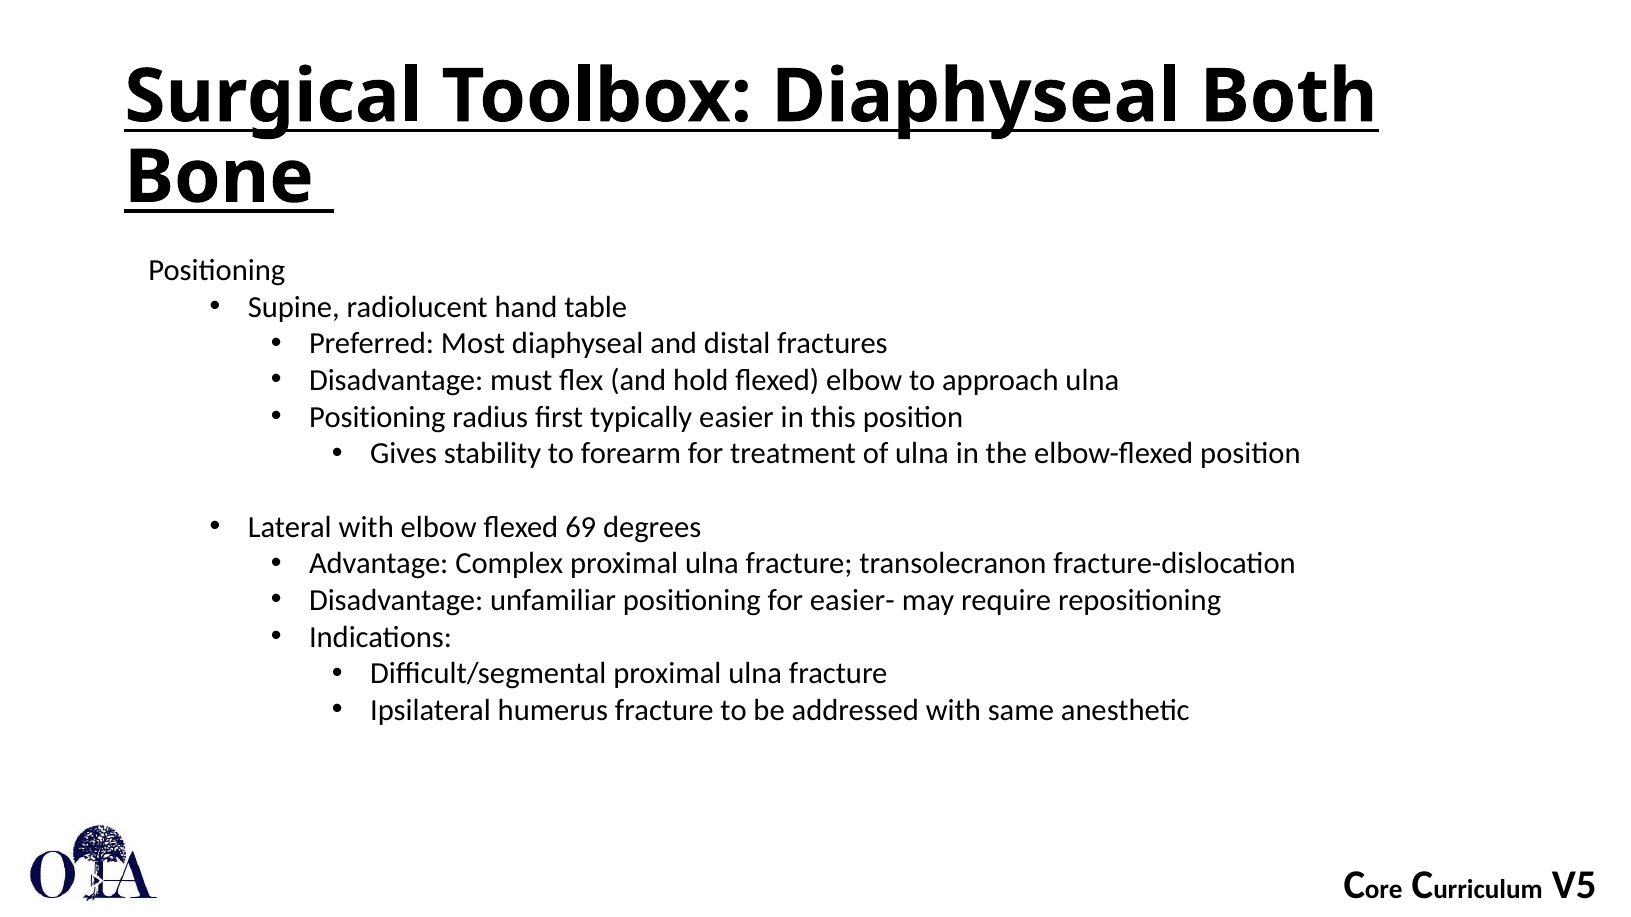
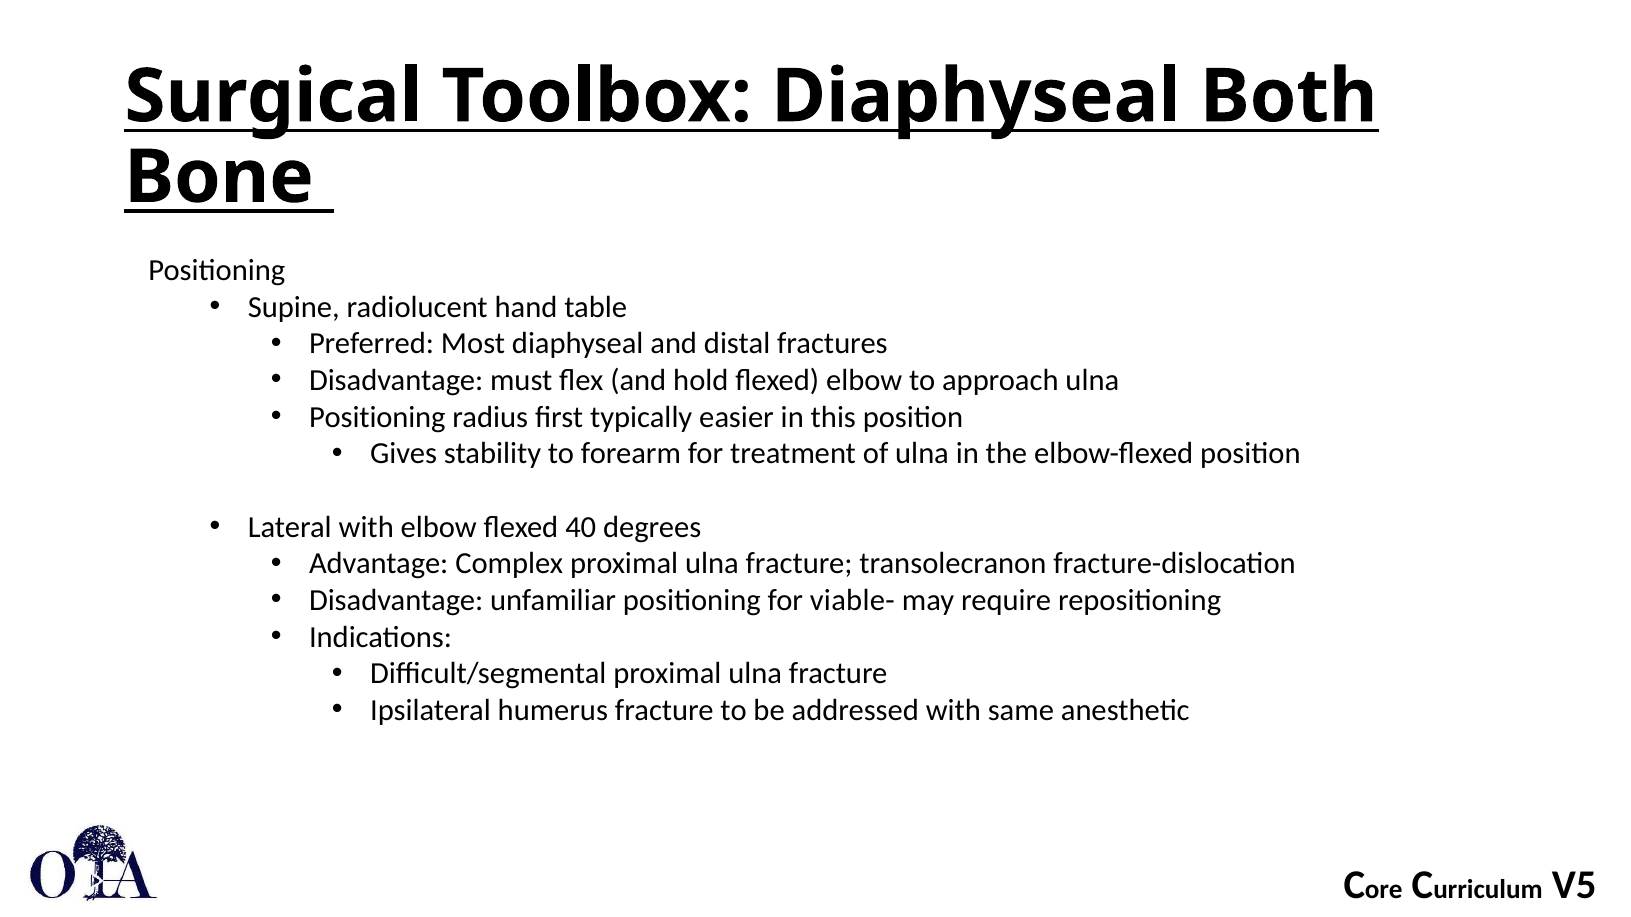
69: 69 -> 40
easier-: easier- -> viable-
